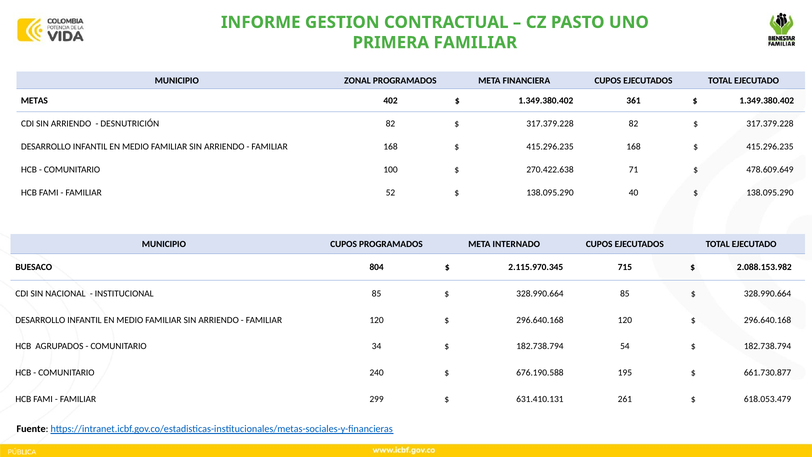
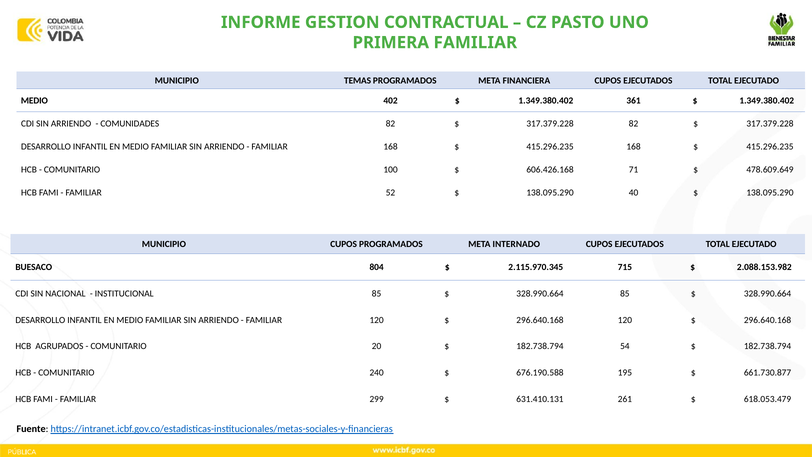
ZONAL: ZONAL -> TEMAS
METAS at (34, 100): METAS -> MEDIO
DESNUTRICIÓN: DESNUTRICIÓN -> COMUNIDADES
270.422.638: 270.422.638 -> 606.426.168
34: 34 -> 20
